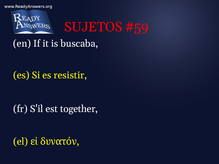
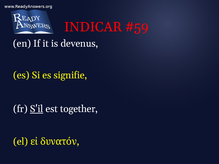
SUJETOS: SUJETOS -> INDICAR
buscaba: buscaba -> devenus
resistir: resistir -> signifie
S'il underline: none -> present
